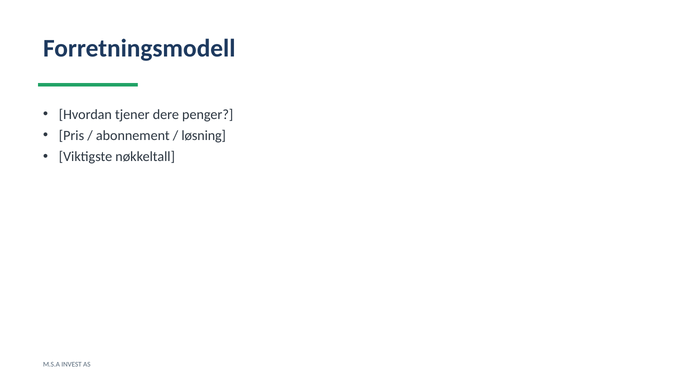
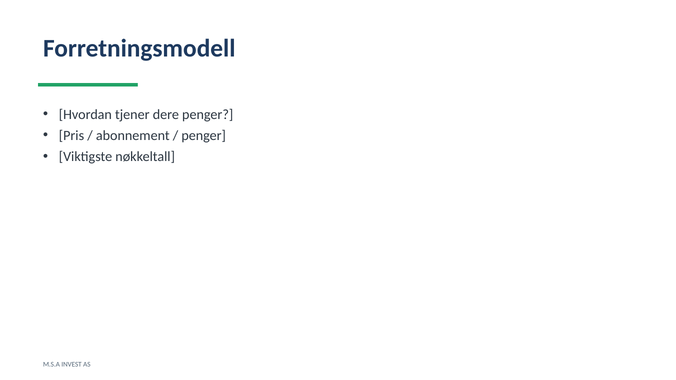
løsning at (204, 136): løsning -> penger
